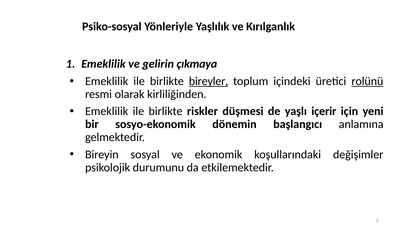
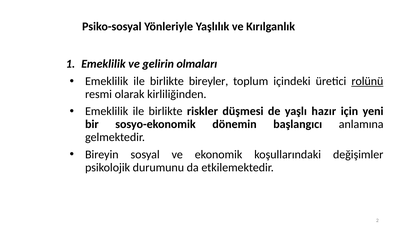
çıkmaya: çıkmaya -> olmaları
bireyler underline: present -> none
içerir: içerir -> hazır
